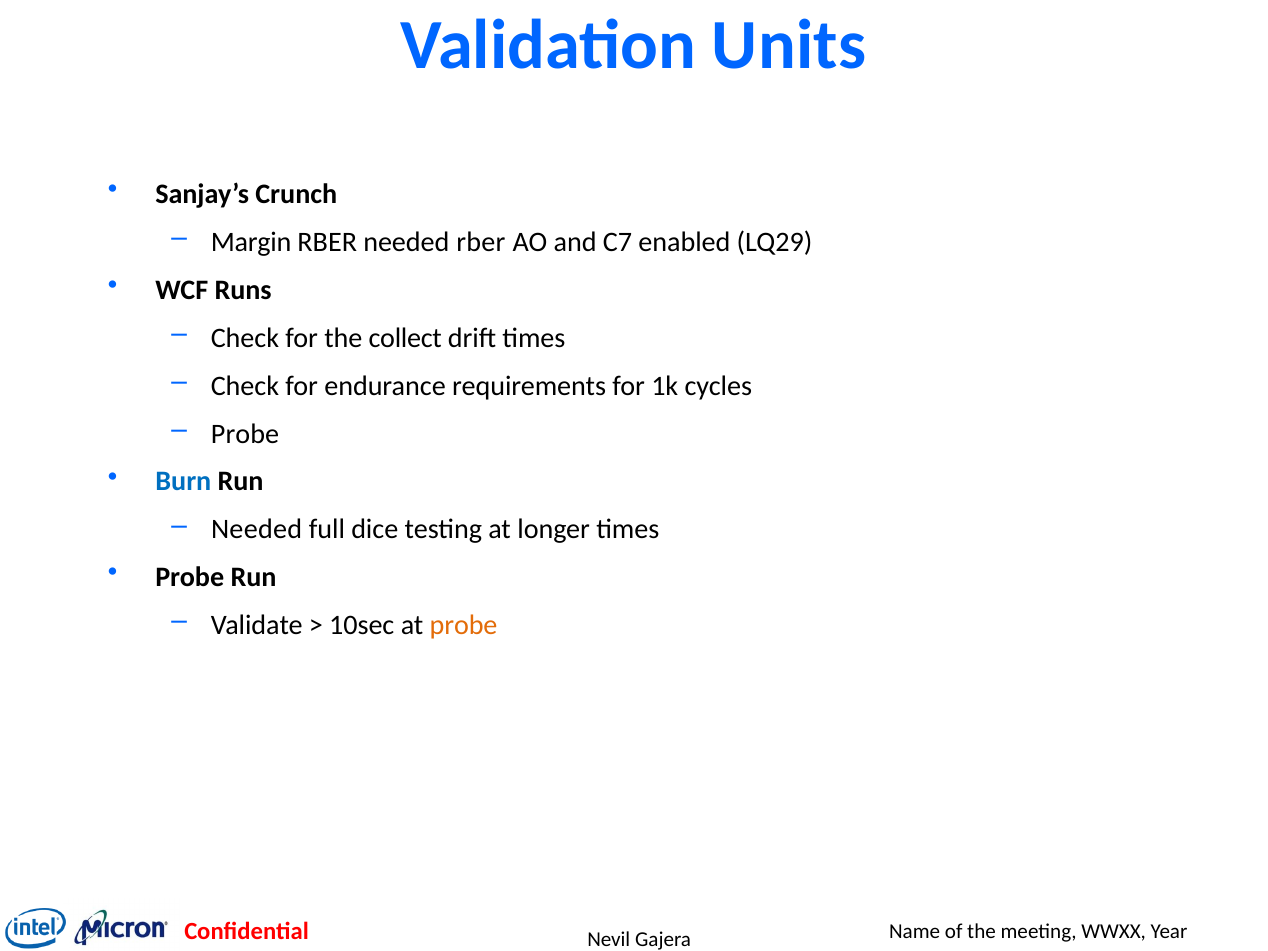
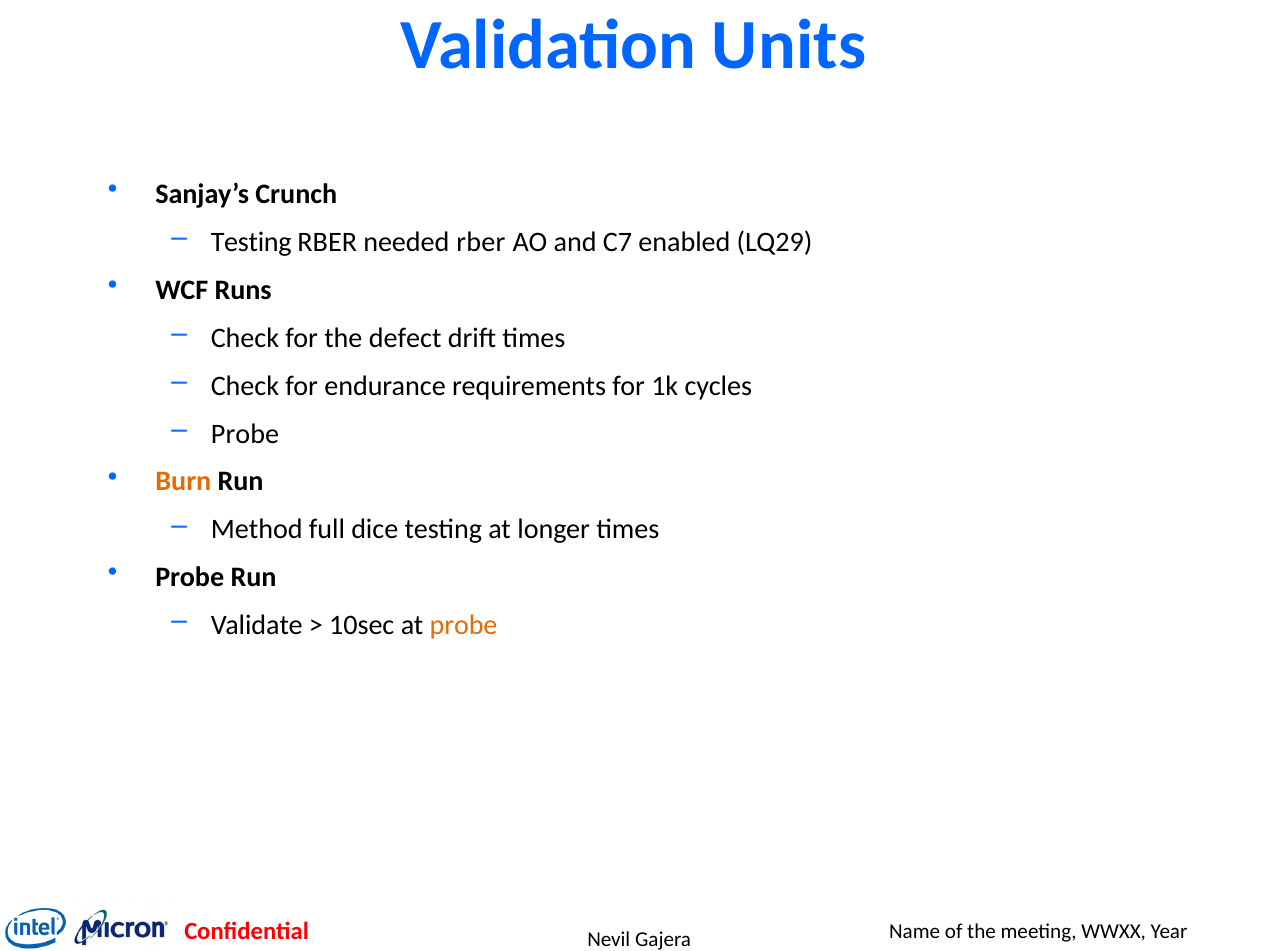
Margin at (251, 242): Margin -> Testing
collect: collect -> defect
Burn colour: blue -> orange
Needed at (257, 529): Needed -> Method
